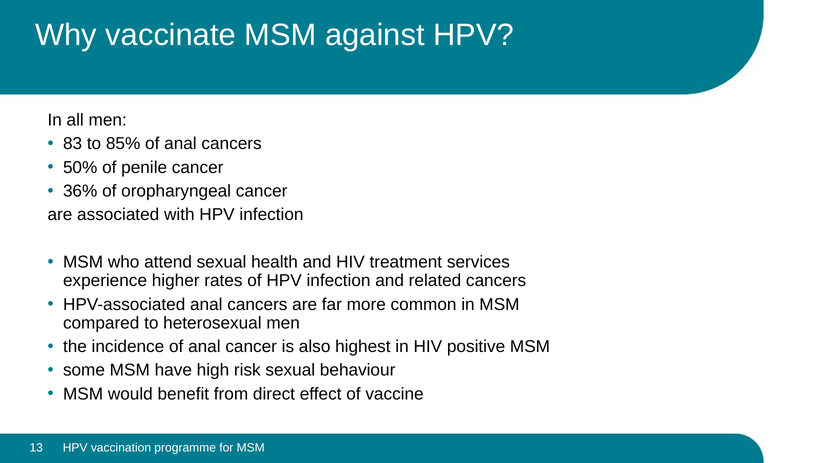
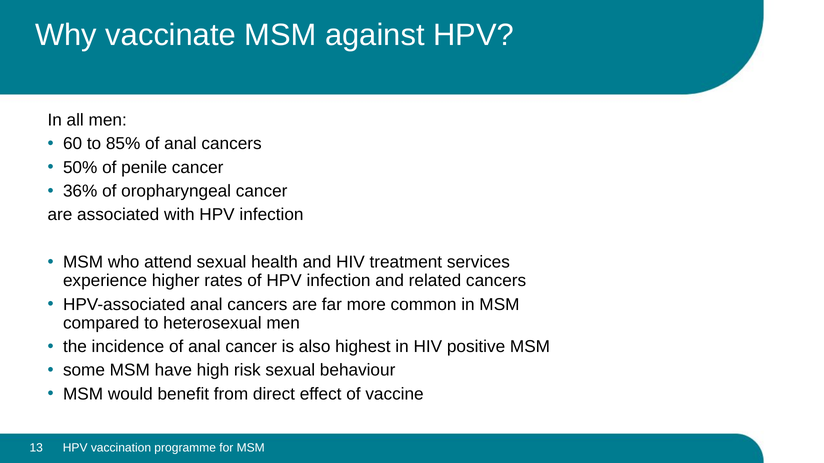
83: 83 -> 60
